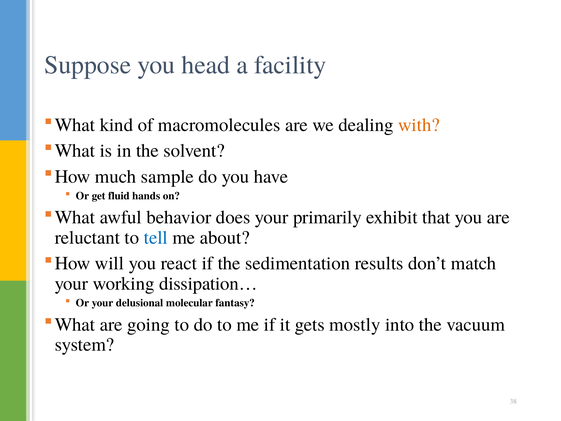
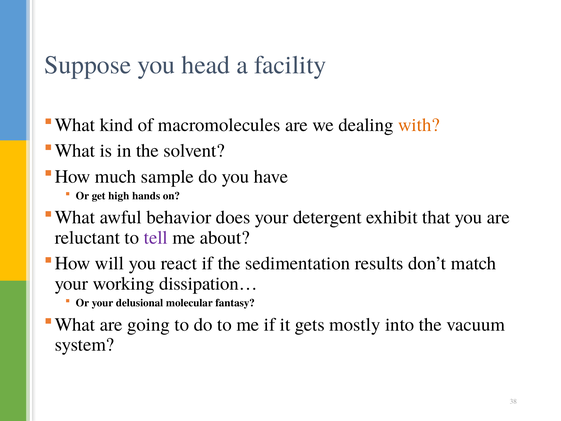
fluid: fluid -> high
primarily: primarily -> detergent
tell colour: blue -> purple
